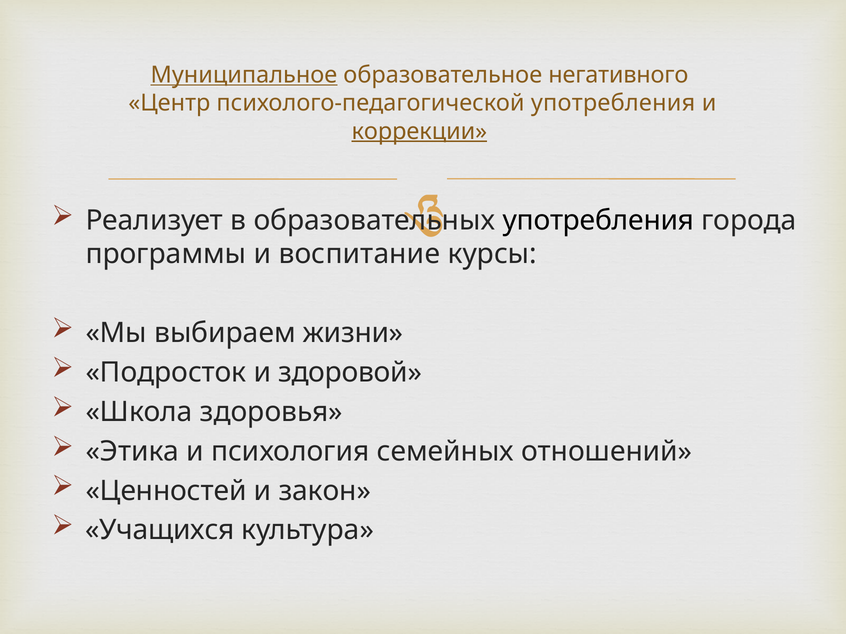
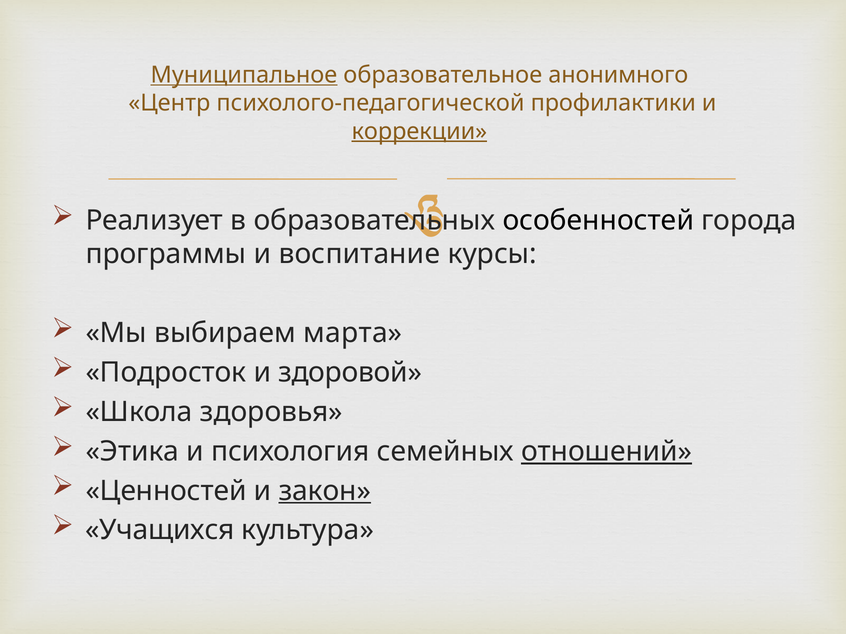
негативного: негативного -> анонимного
психолого-педагогической употребления: употребления -> профилактики
употребления at (598, 220): употребления -> особенностей
жизни: жизни -> марта
отношений underline: none -> present
закон underline: none -> present
